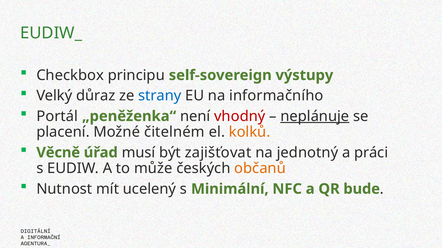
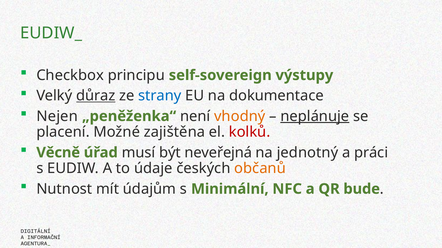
důraz underline: none -> present
informačního: informačního -> dokumentace
Portál: Portál -> Nejen
vhodný colour: red -> orange
čitelném: čitelném -> zajištěna
kolků colour: orange -> red
zajišťovat: zajišťovat -> neveřejná
může: může -> údaje
ucelený: ucelený -> údajům
